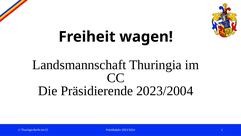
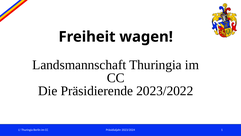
2023/2004: 2023/2004 -> 2023/2022
